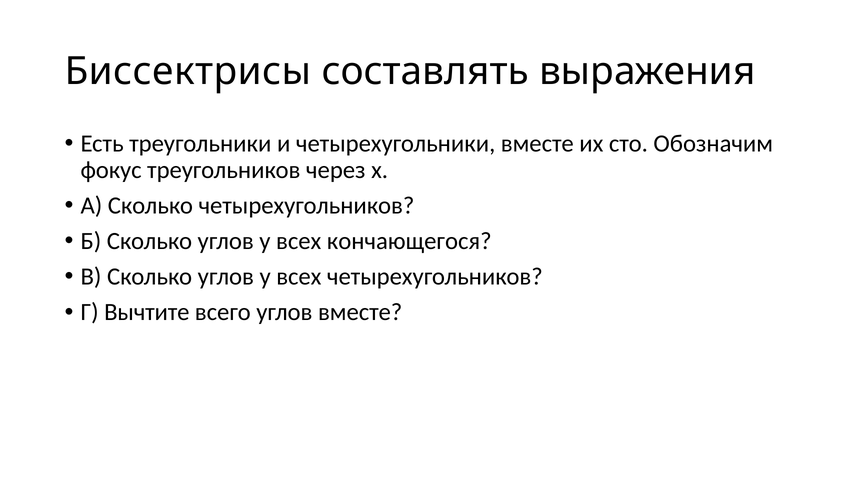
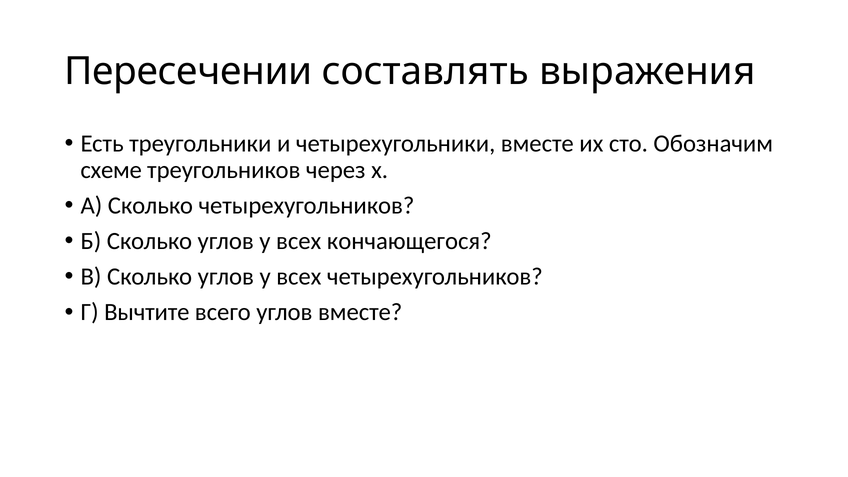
Биссектрисы: Биссектрисы -> Пересечении
фокус: фокус -> схеме
